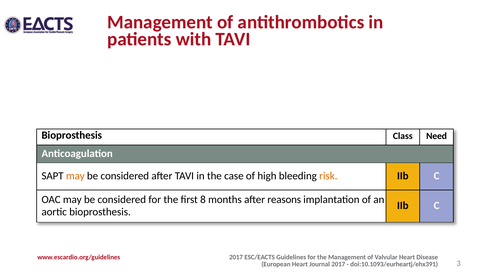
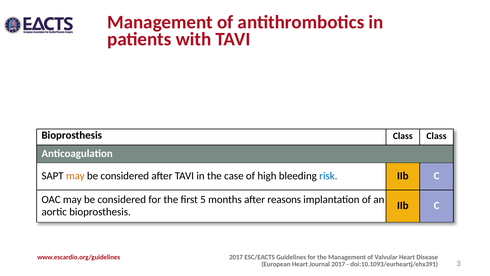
Class Need: Need -> Class
risk colour: orange -> blue
8: 8 -> 5
